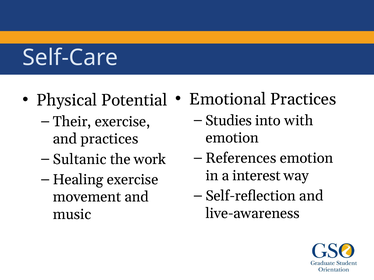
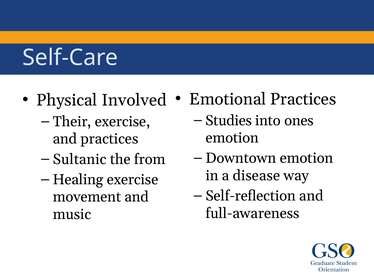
Potential: Potential -> Involved
with: with -> ones
References: References -> Downtown
work: work -> from
interest: interest -> disease
live-awareness: live-awareness -> full-awareness
